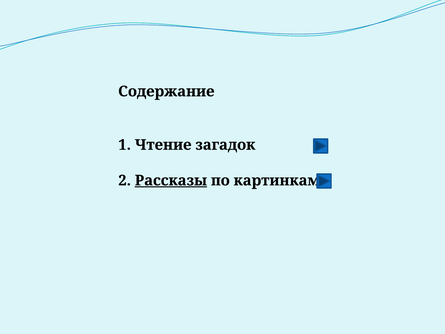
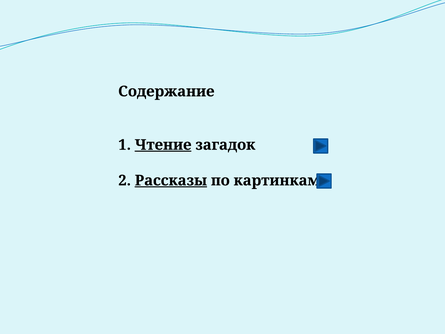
Чтение underline: none -> present
